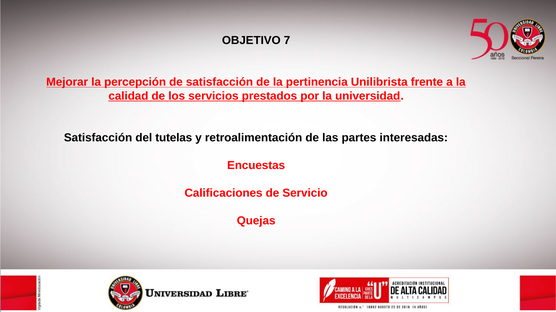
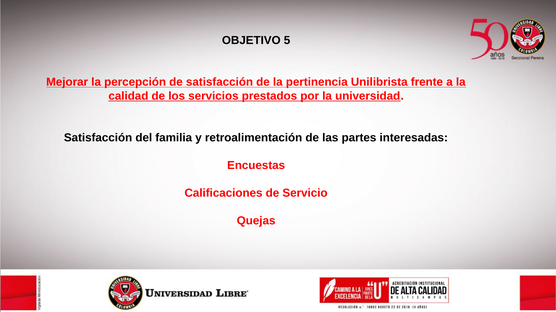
7: 7 -> 5
tutelas: tutelas -> familia
